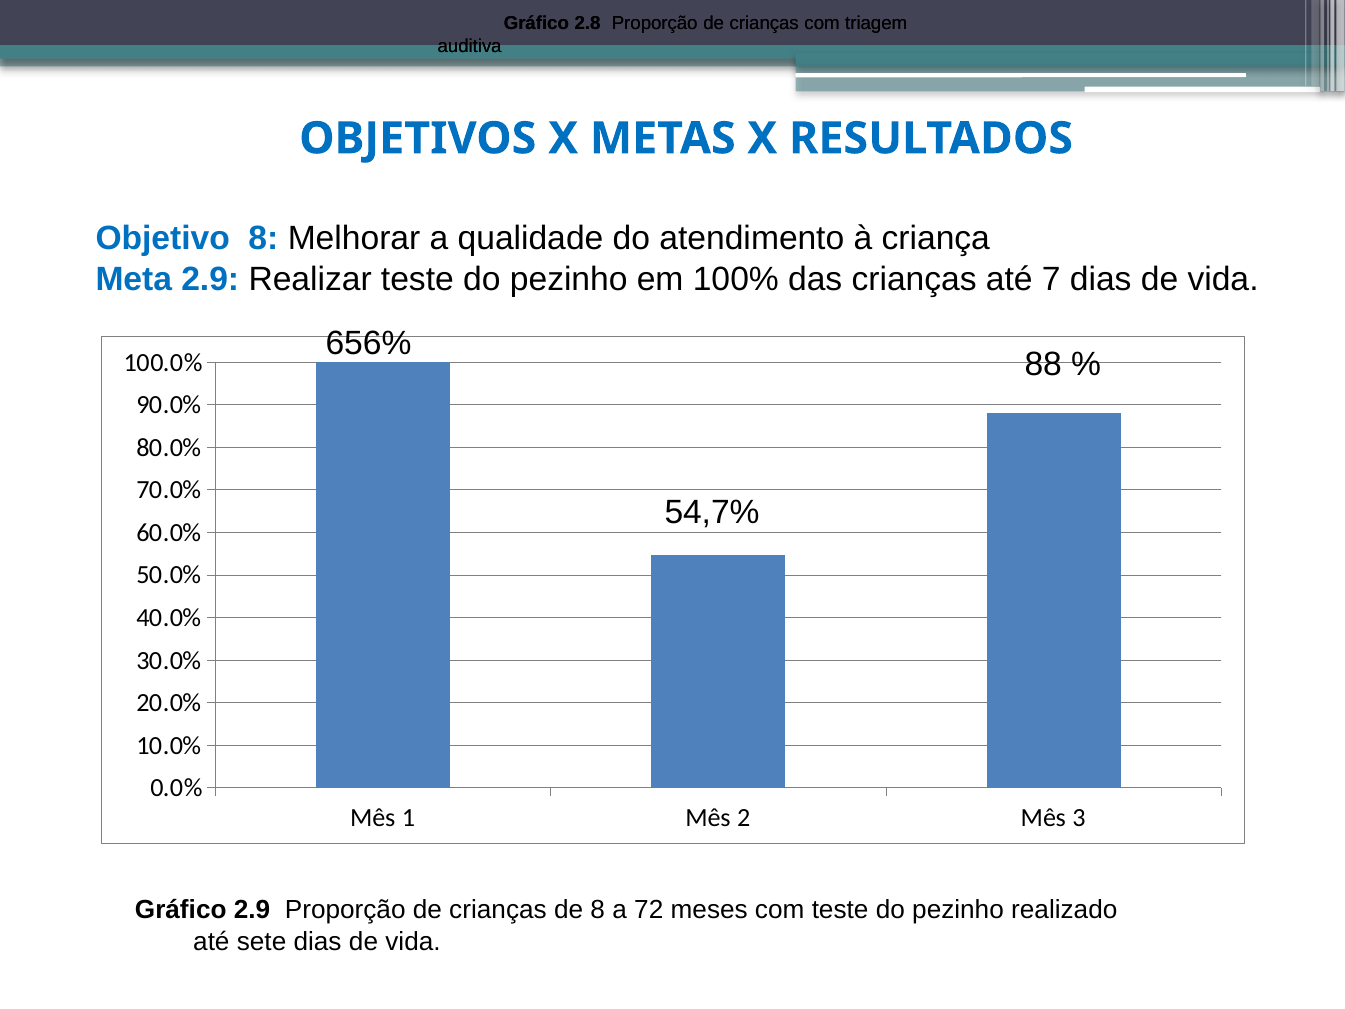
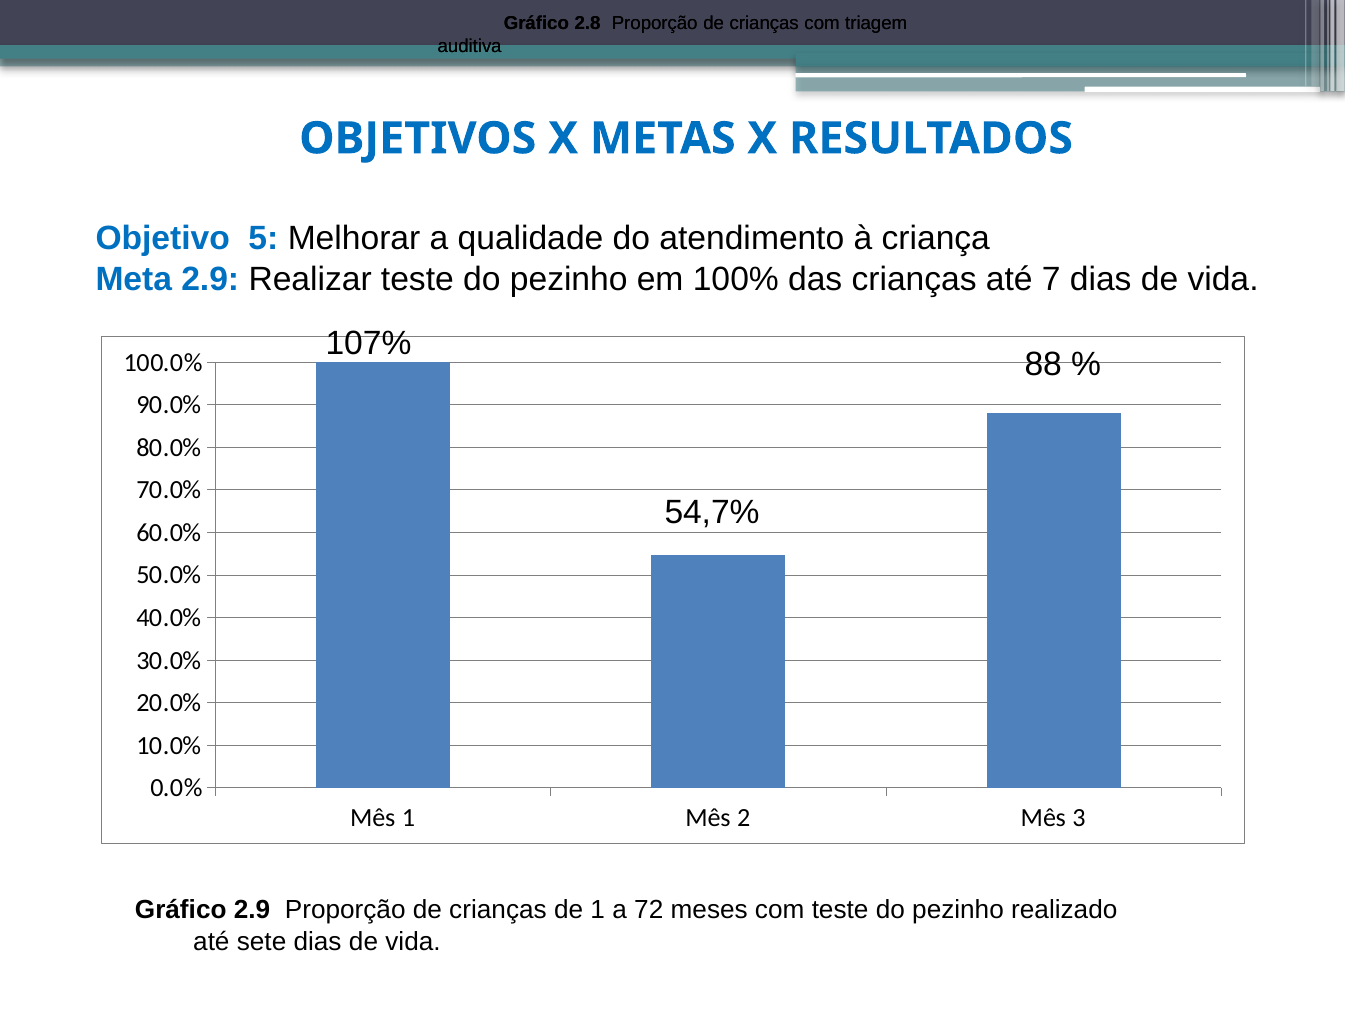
Objetivo 8: 8 -> 5
656%: 656% -> 107%
de 8: 8 -> 1
